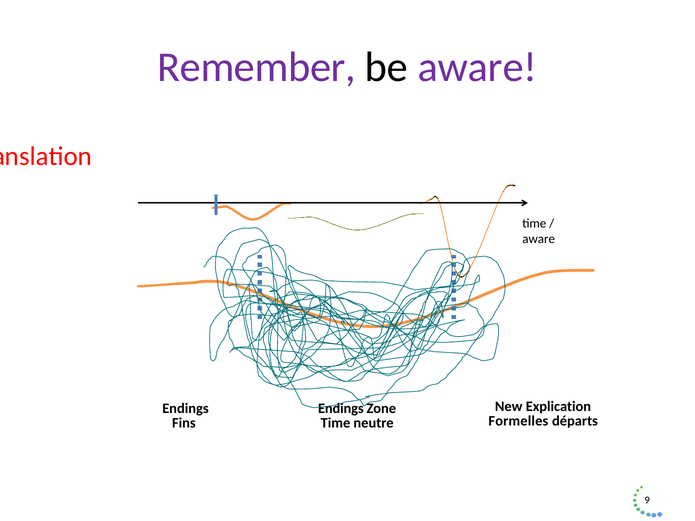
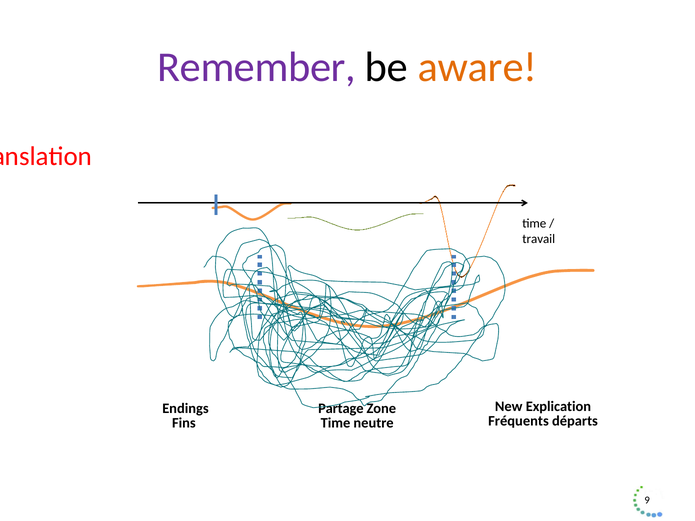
aware at (477, 67) colour: purple -> orange
aware at (539, 239): aware -> travail
Endings Endings: Endings -> Partage
Formelles: Formelles -> Fréquents
